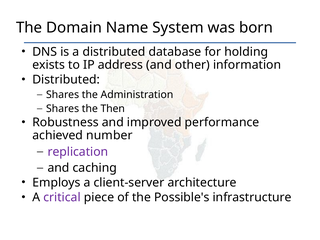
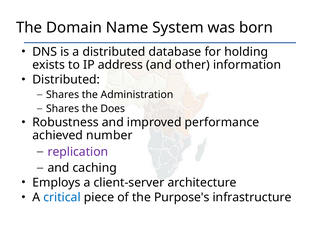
Then: Then -> Does
critical colour: purple -> blue
Possible's: Possible's -> Purpose's
